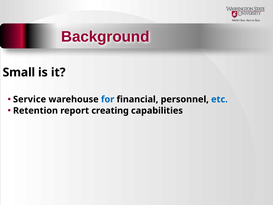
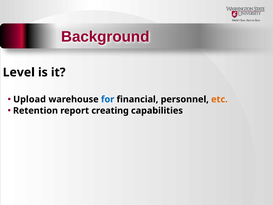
Small: Small -> Level
Service: Service -> Upload
etc colour: blue -> orange
